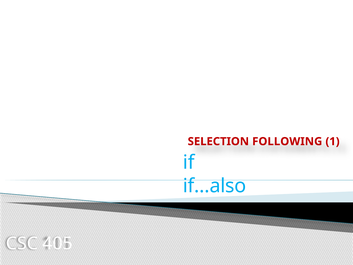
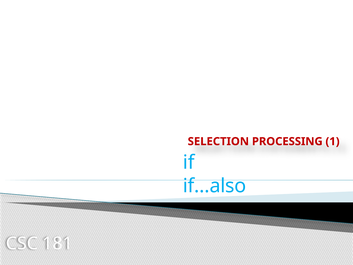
FOLLOWING: FOLLOWING -> PROCESSING
405: 405 -> 181
